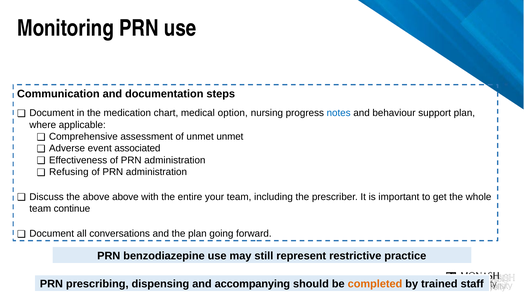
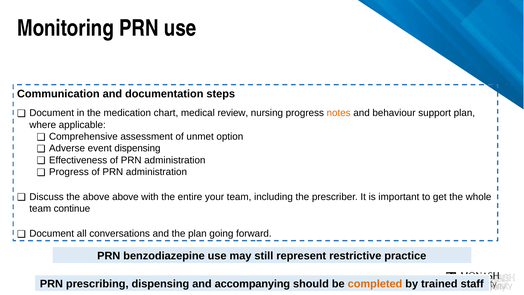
option: option -> review
notes colour: blue -> orange
unmet unmet: unmet -> option
event associated: associated -> dispensing
Refusing at (69, 172): Refusing -> Progress
